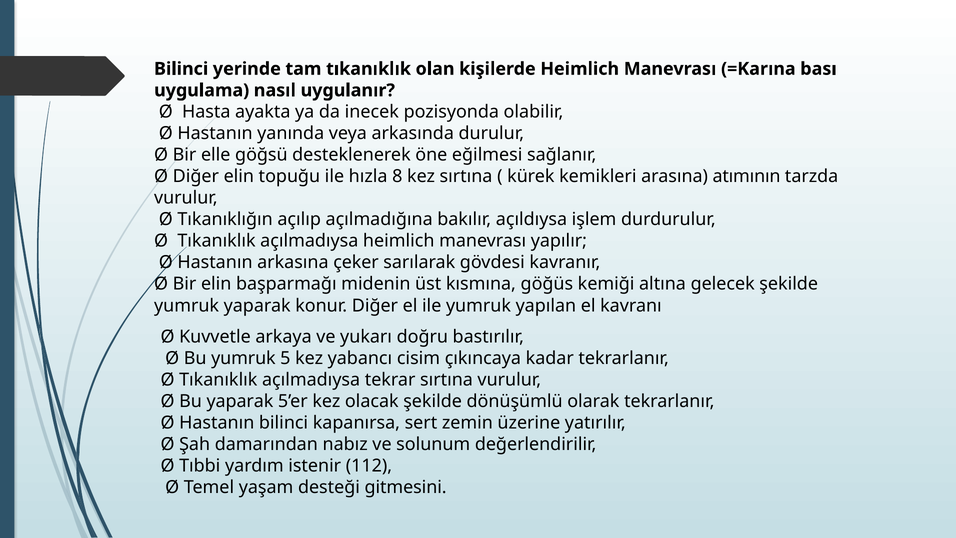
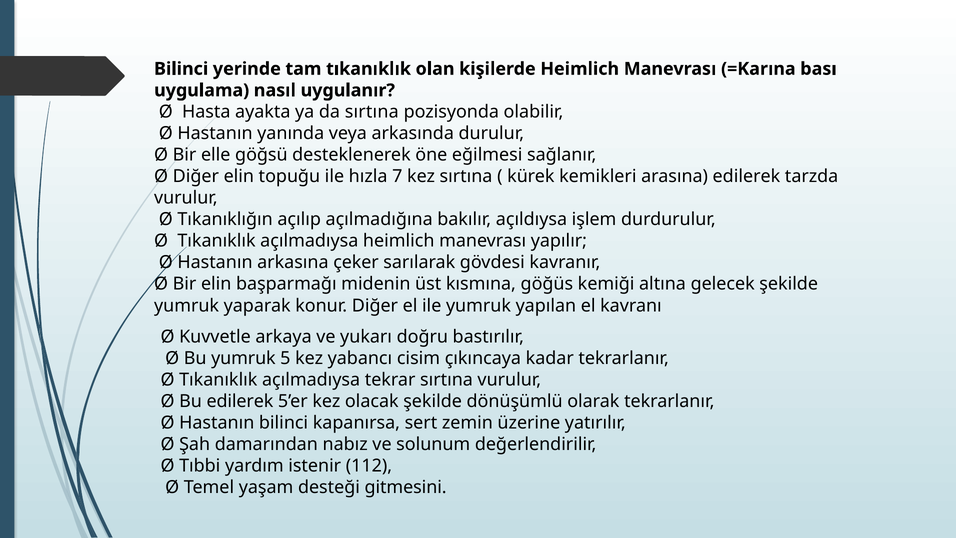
da inecek: inecek -> sırtına
8: 8 -> 7
arasına atımının: atımının -> edilerek
Bu yaparak: yaparak -> edilerek
